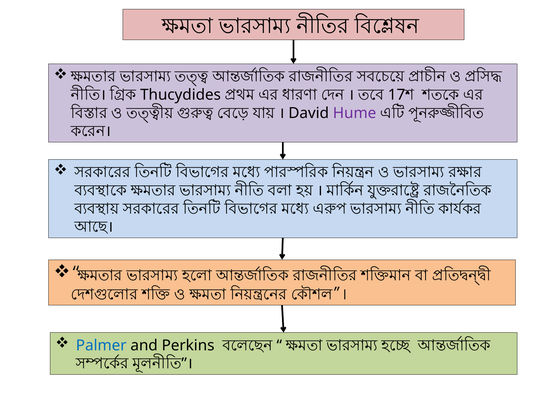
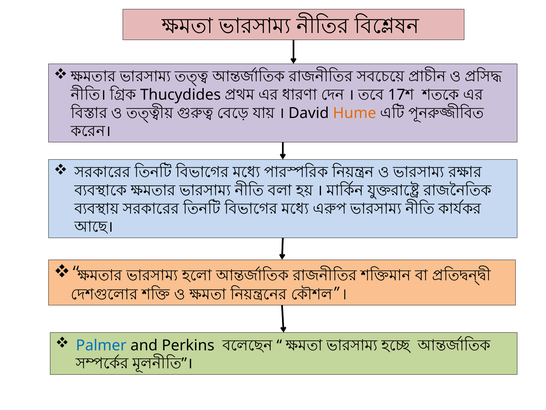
Hume colour: purple -> orange
